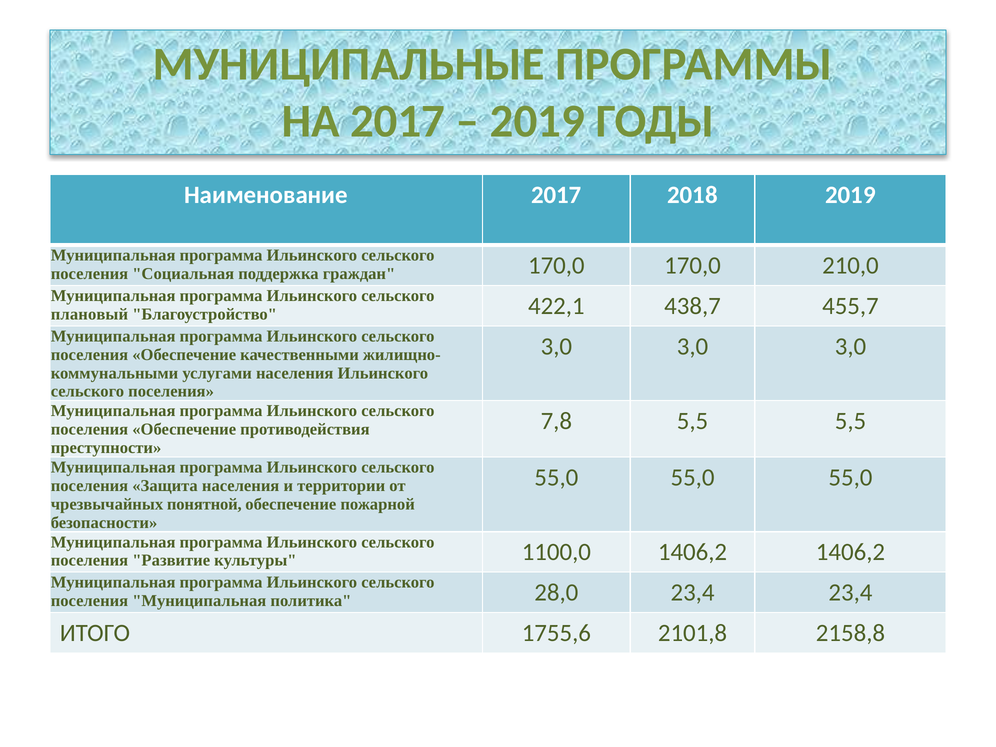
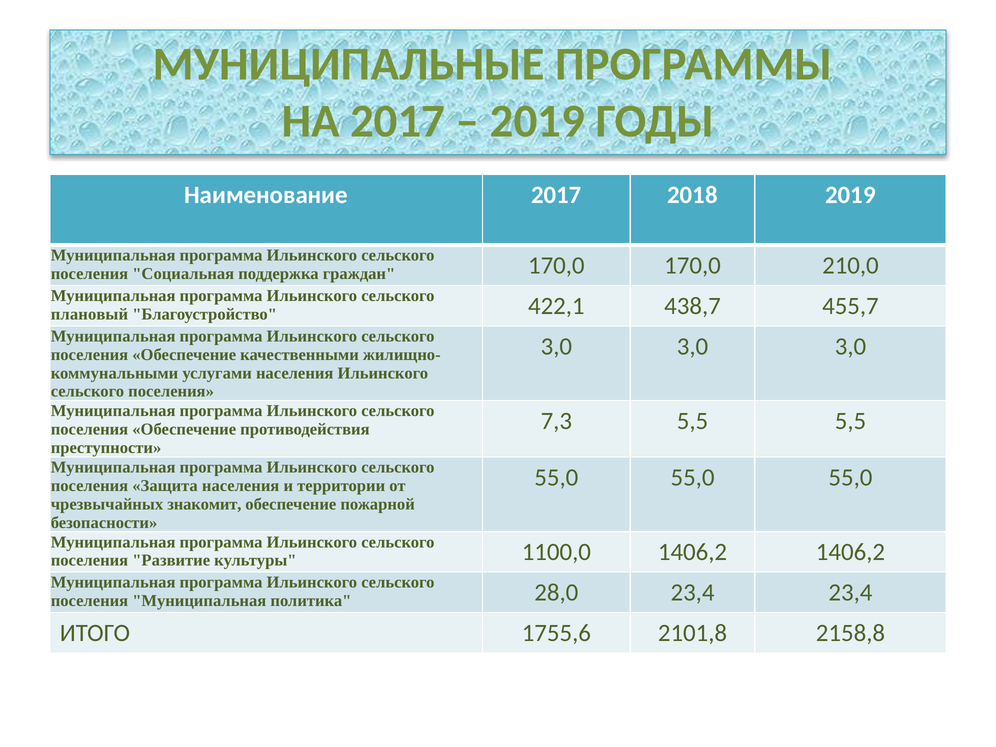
7,8: 7,8 -> 7,3
понятной: понятной -> знакомит
